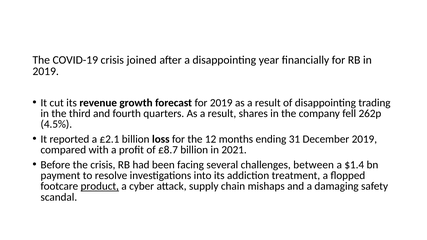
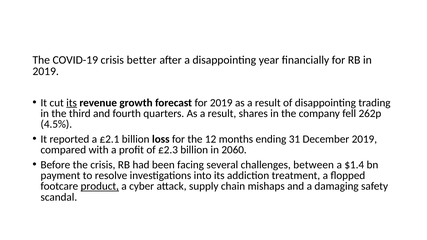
joined: joined -> better
its at (72, 103) underline: none -> present
£8.7: £8.7 -> £2.3
2021: 2021 -> 2060
